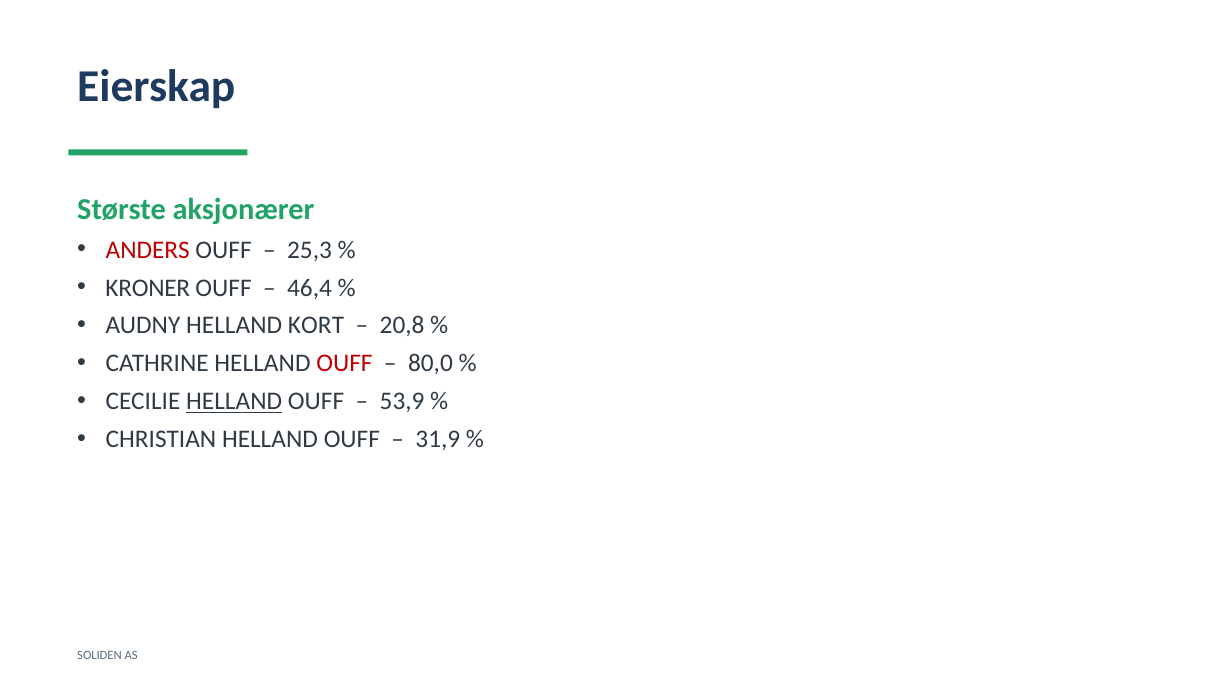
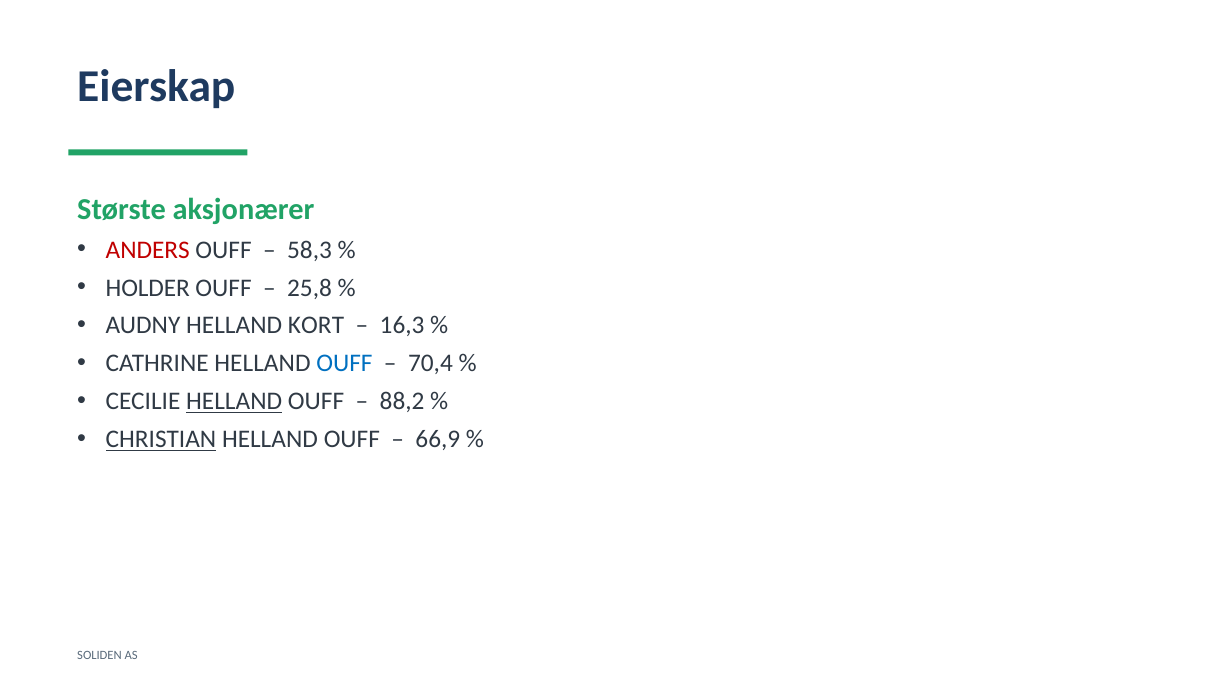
25,3: 25,3 -> 58,3
KRONER: KRONER -> HOLDER
46,4: 46,4 -> 25,8
20,8: 20,8 -> 16,3
OUFF at (344, 364) colour: red -> blue
80,0: 80,0 -> 70,4
53,9: 53,9 -> 88,2
CHRISTIAN underline: none -> present
31,9: 31,9 -> 66,9
